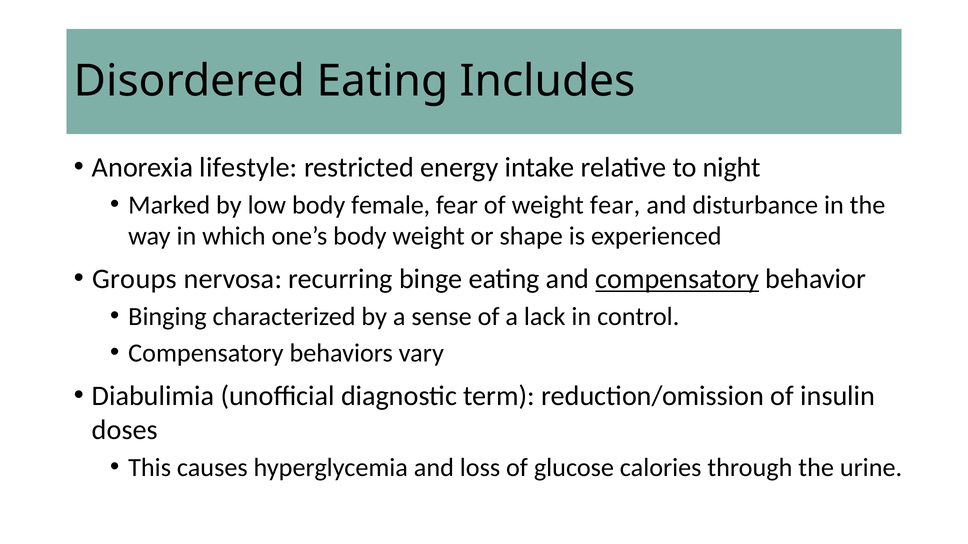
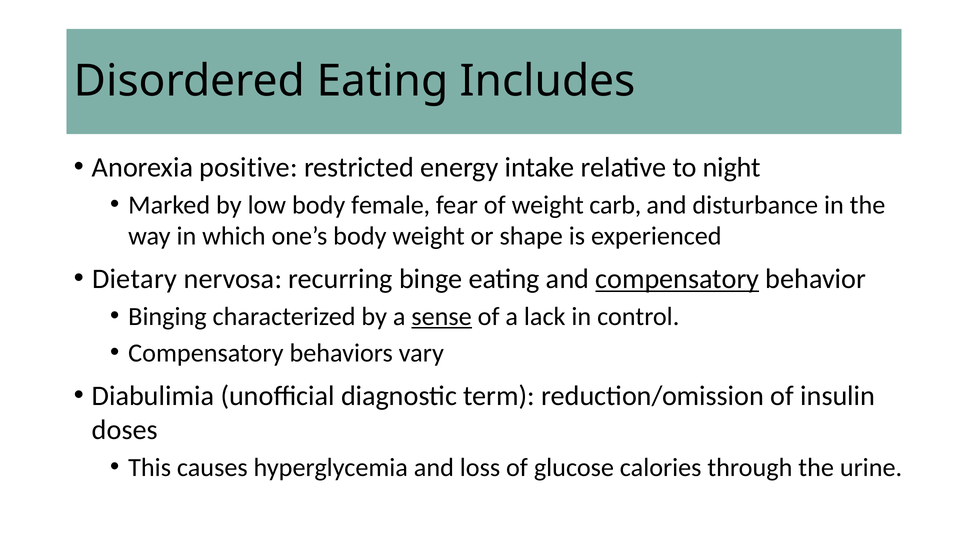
lifestyle: lifestyle -> positive
weight fear: fear -> carb
Groups: Groups -> Dietary
sense underline: none -> present
